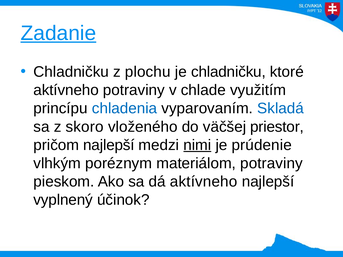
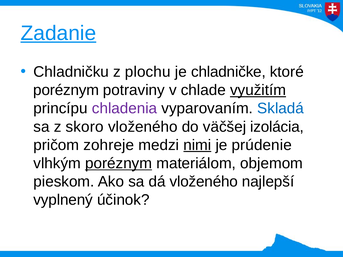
je chladničku: chladničku -> chladničke
aktívneho at (66, 90): aktívneho -> poréznym
využitím underline: none -> present
chladenia colour: blue -> purple
priestor: priestor -> izolácia
pričom najlepší: najlepší -> zohreje
poréznym at (119, 163) underline: none -> present
materiálom potraviny: potraviny -> objemom
dá aktívneho: aktívneho -> vloženého
